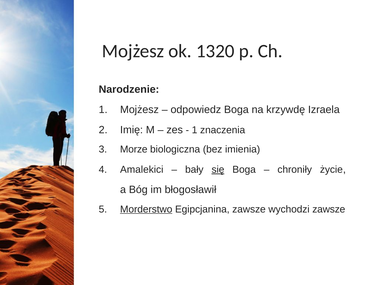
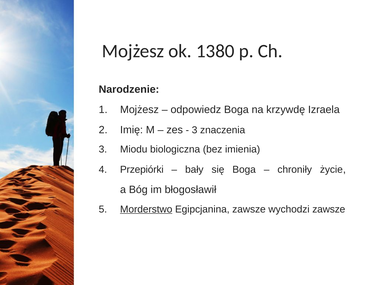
1320: 1320 -> 1380
1 at (195, 130): 1 -> 3
Morze: Morze -> Miodu
Amalekici: Amalekici -> Przepiórki
się underline: present -> none
